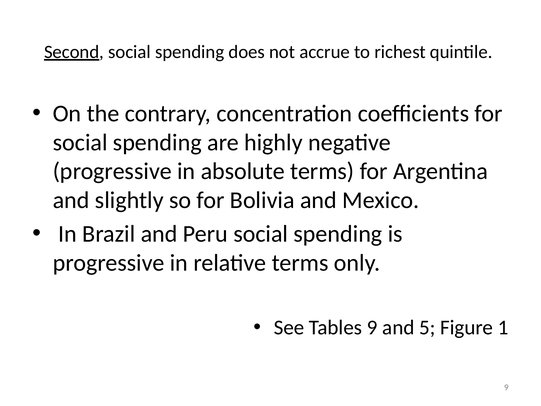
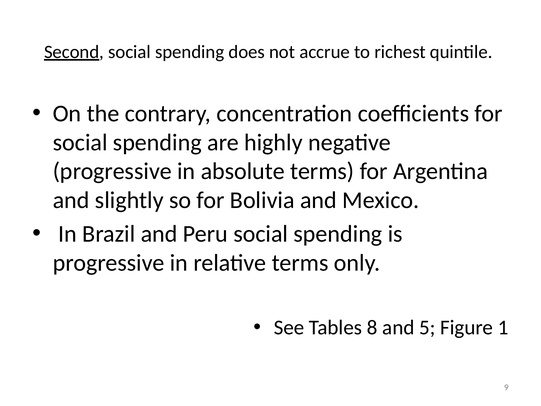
Tables 9: 9 -> 8
